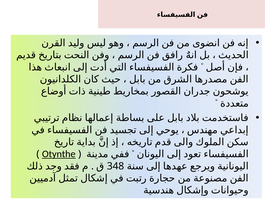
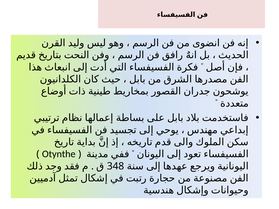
Otynthe underline: present -> none
